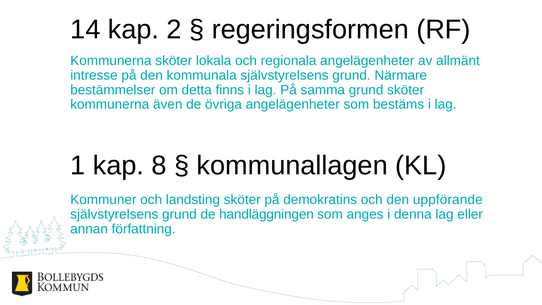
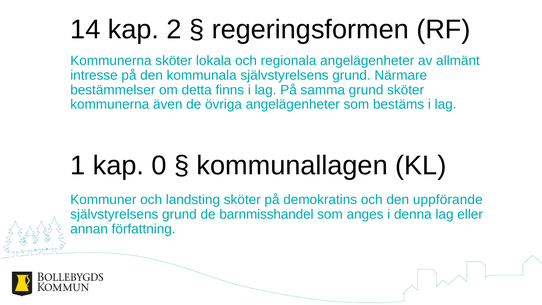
8: 8 -> 0
handläggningen: handläggningen -> barnmisshandel
